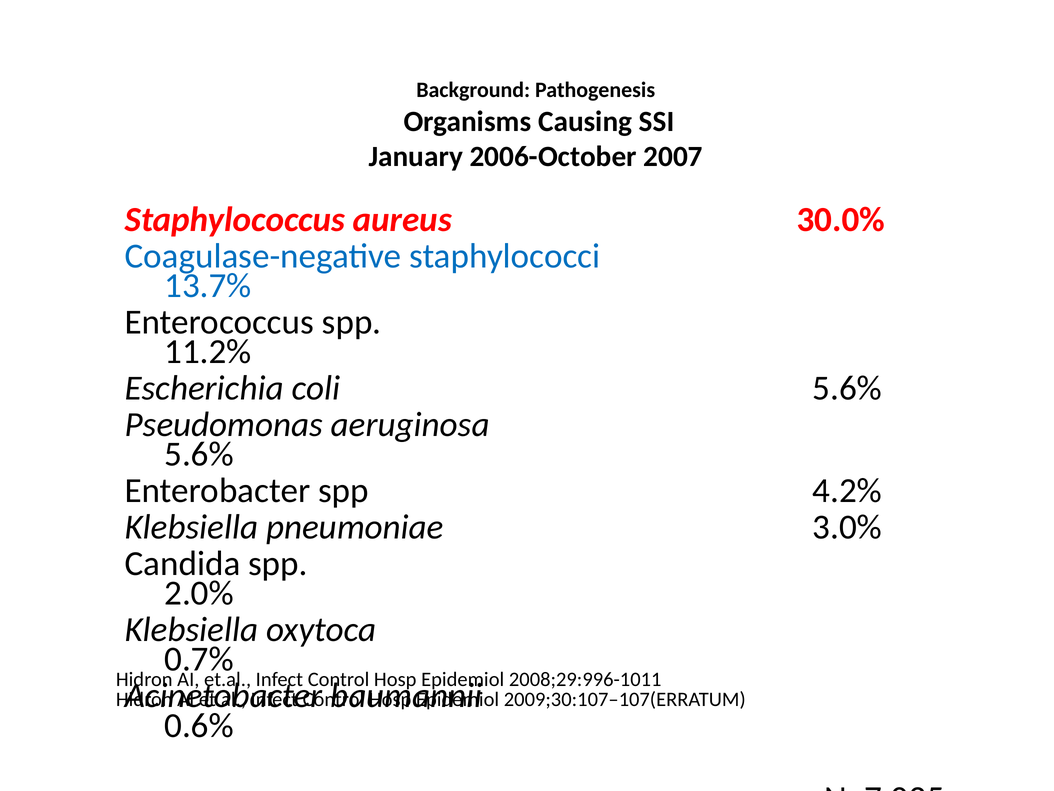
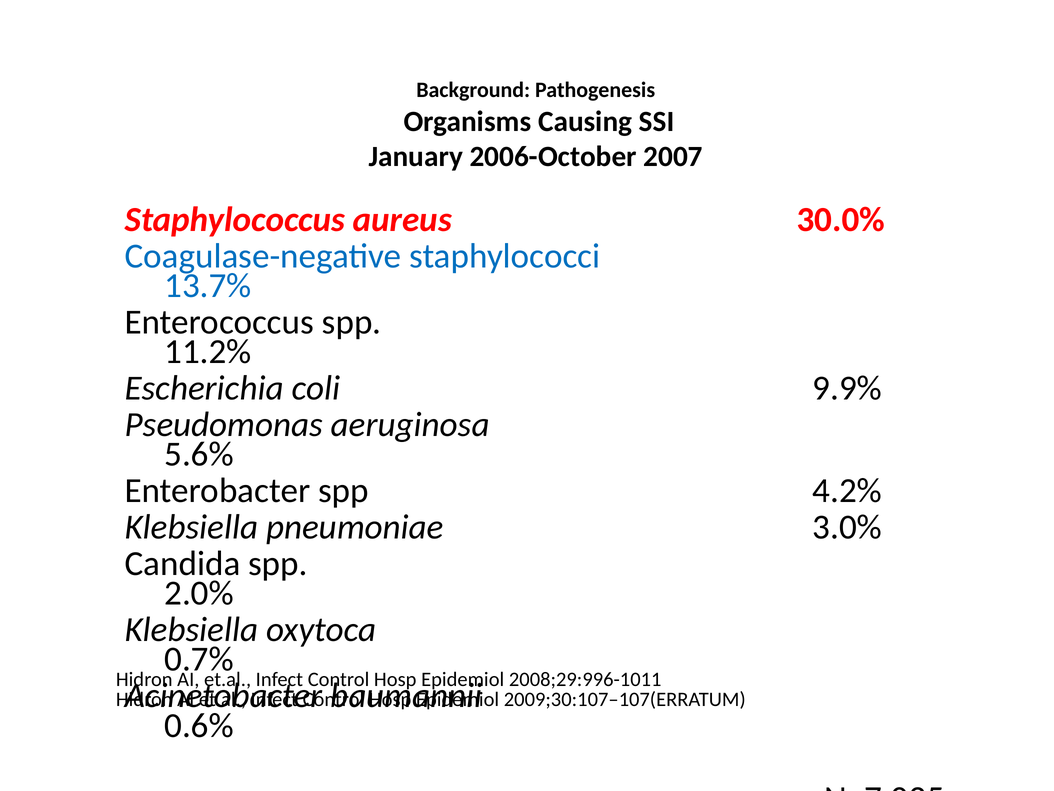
coli 5.6%: 5.6% -> 9.9%
